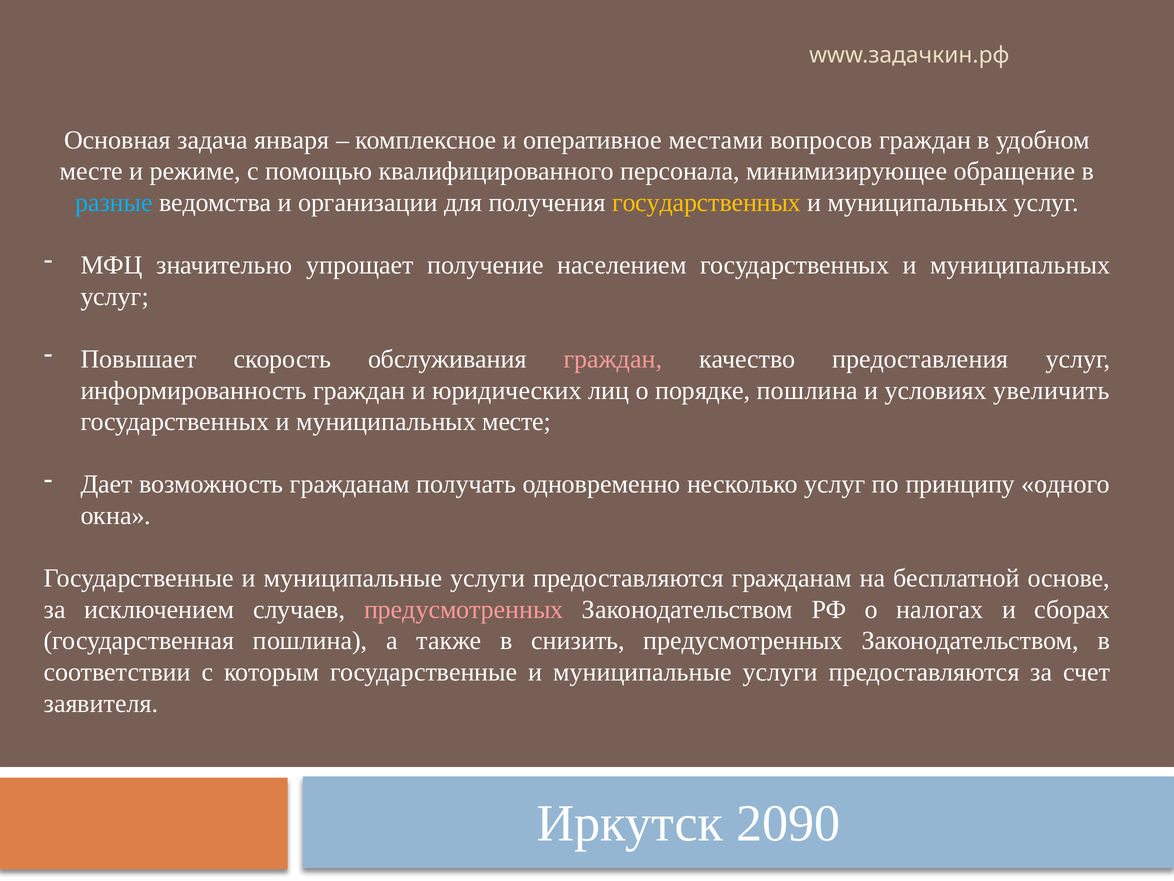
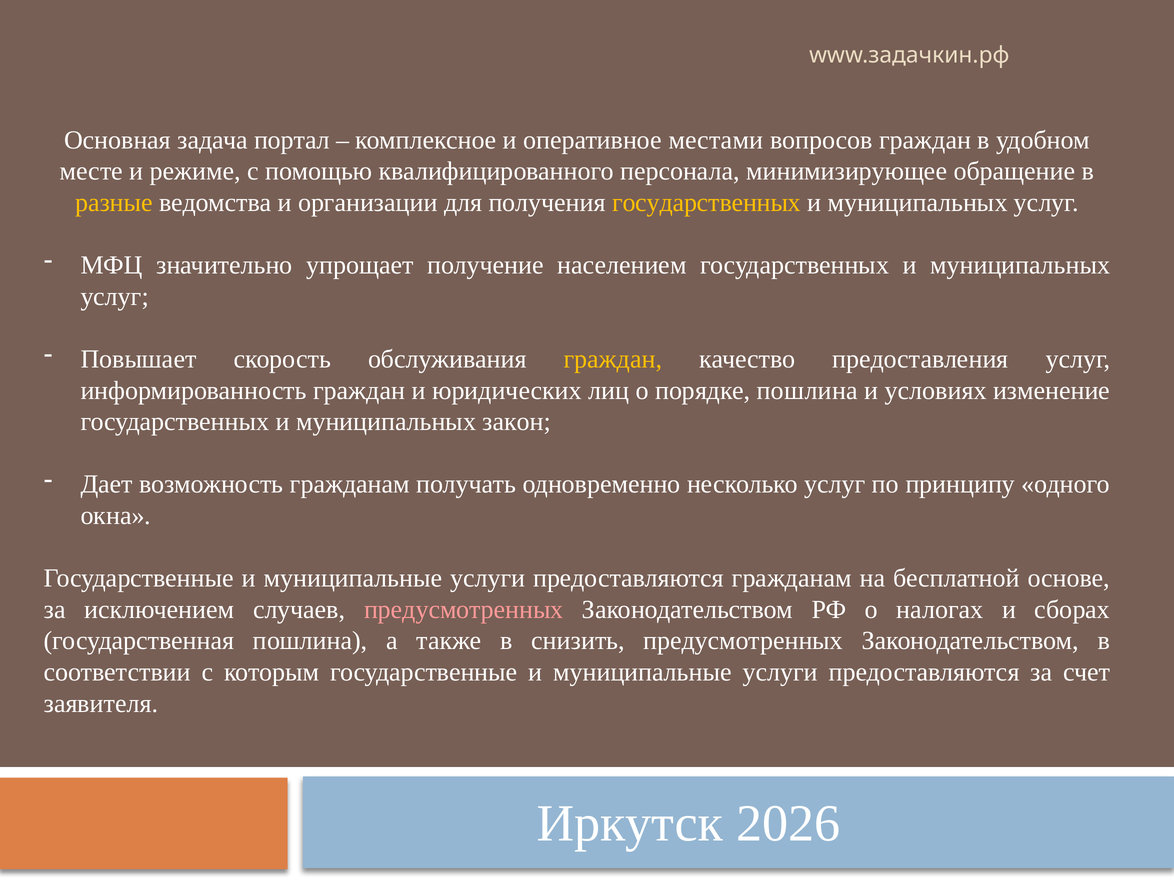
января: января -> портал
разные colour: light blue -> yellow
граждан at (613, 359) colour: pink -> yellow
увеличить: увеличить -> изменение
муниципальных месте: месте -> закон
2090: 2090 -> 2026
